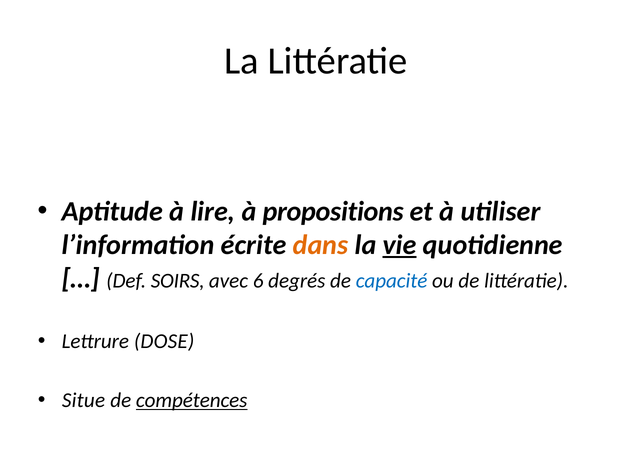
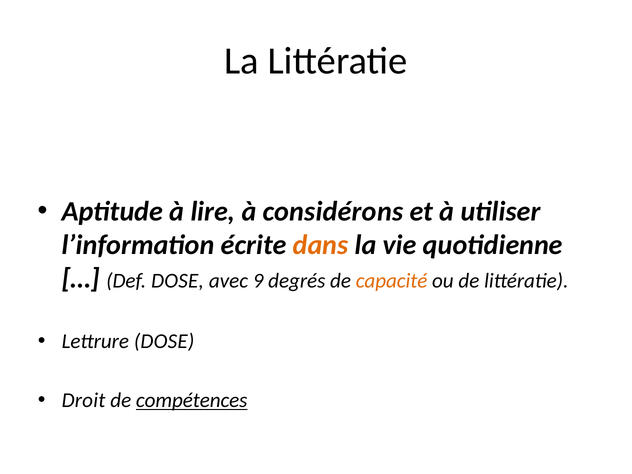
propositions: propositions -> considérons
vie underline: present -> none
Def SOIRS: SOIRS -> DOSE
6: 6 -> 9
capacité colour: blue -> orange
Situe: Situe -> Droit
